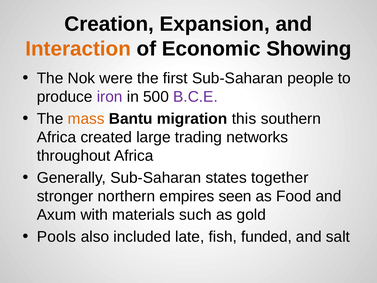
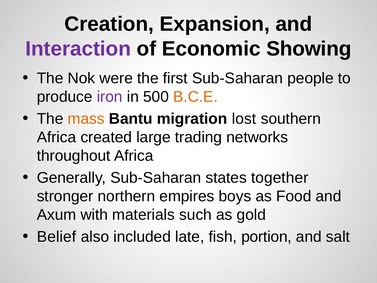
Interaction colour: orange -> purple
B.C.E colour: purple -> orange
this: this -> lost
seen: seen -> boys
Pools: Pools -> Belief
funded: funded -> portion
